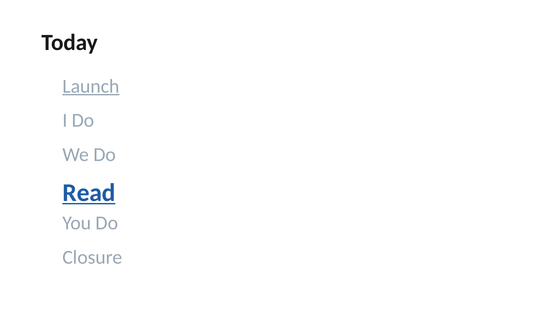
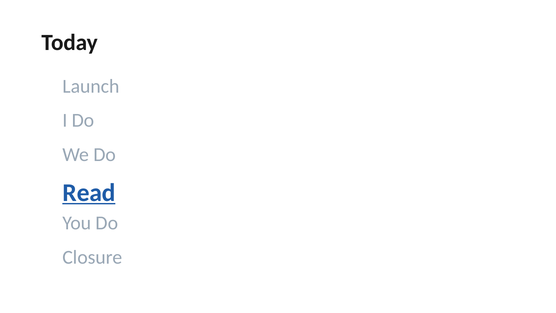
Launch underline: present -> none
